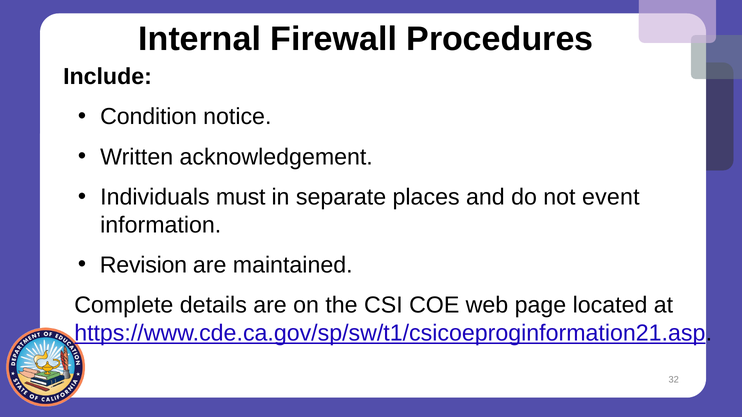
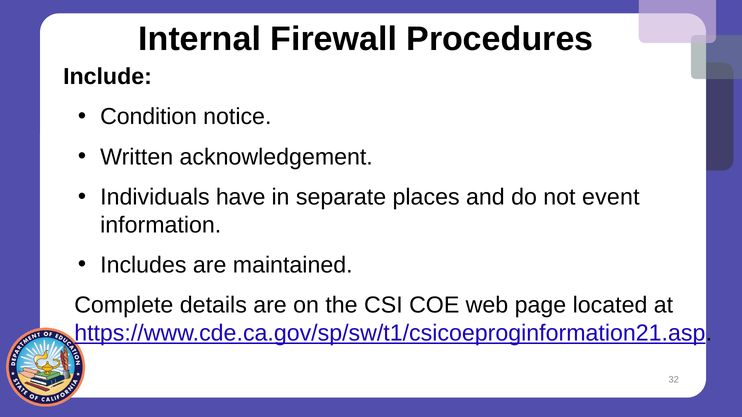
must: must -> have
Revision: Revision -> Includes
